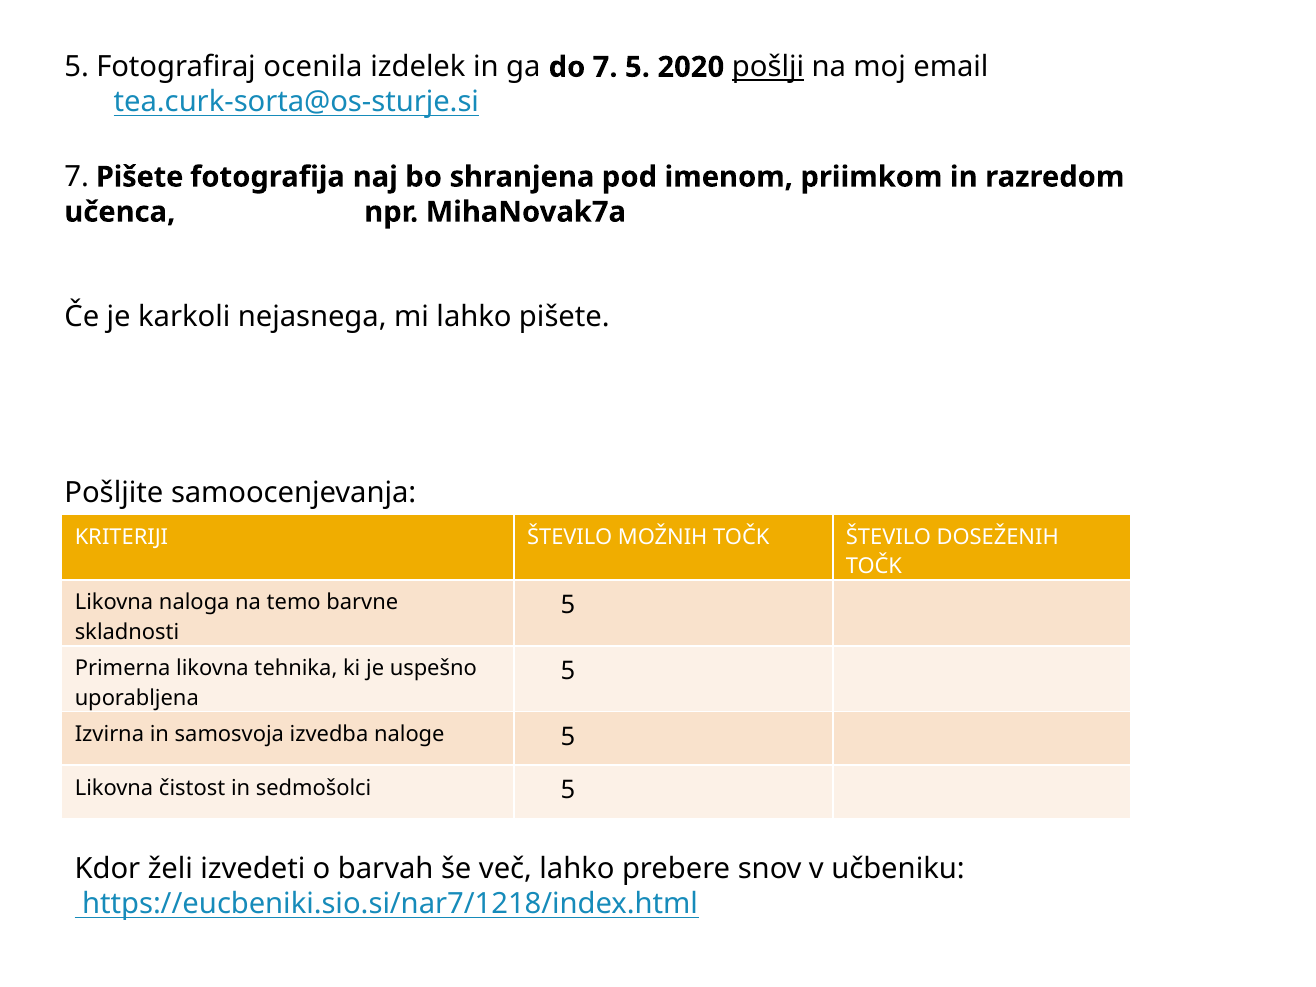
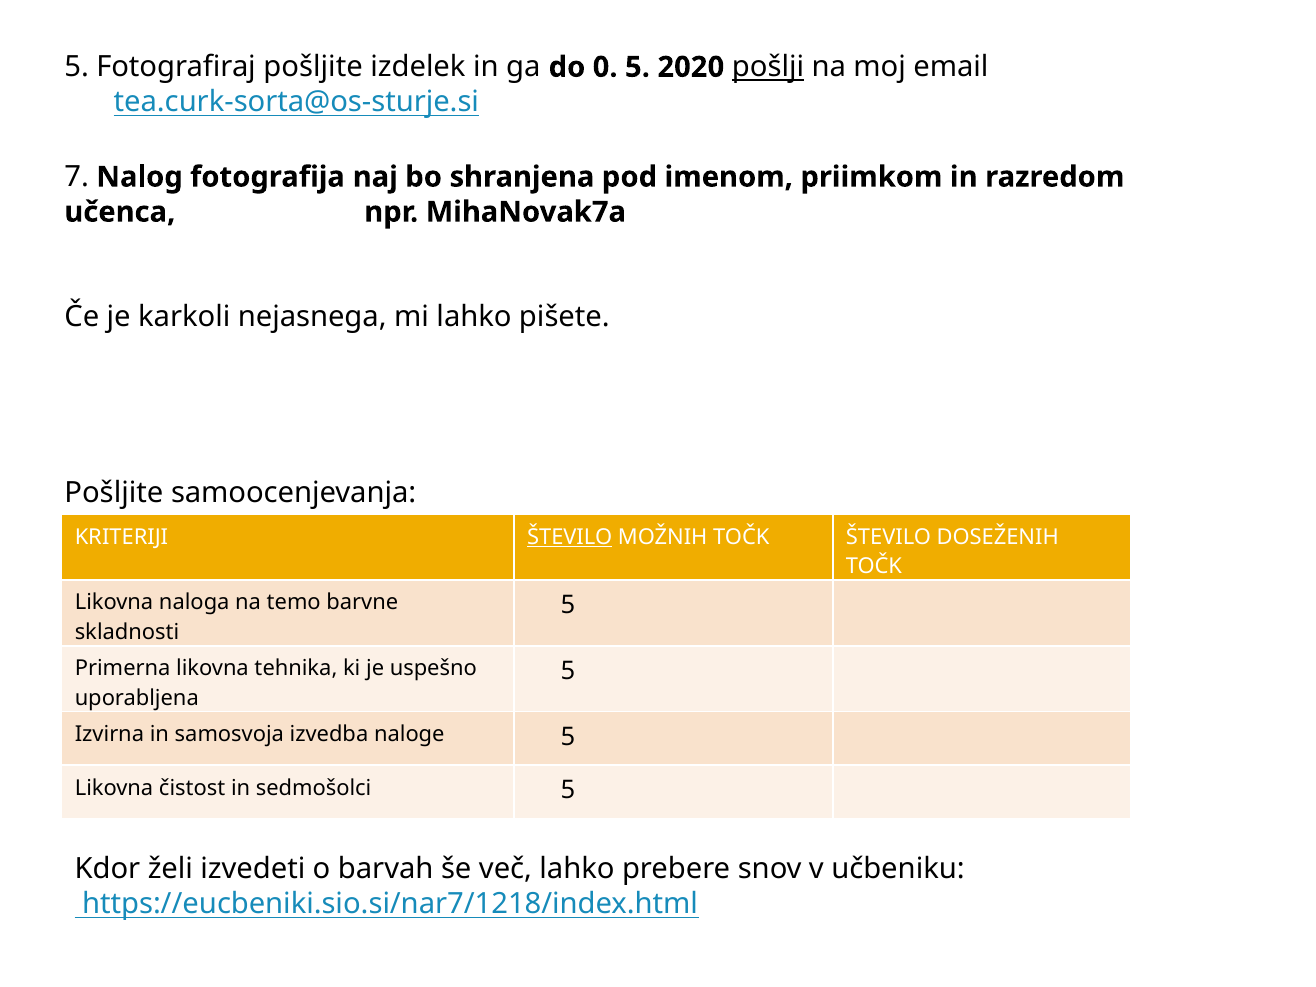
Fotografiraj ocenila: ocenila -> pošljite
do 7: 7 -> 0
7 Pišete: Pišete -> Nalog
ŠTEVILO at (570, 537) underline: none -> present
